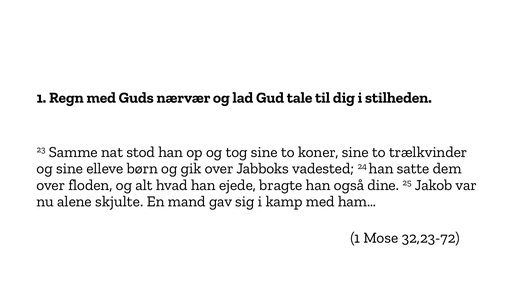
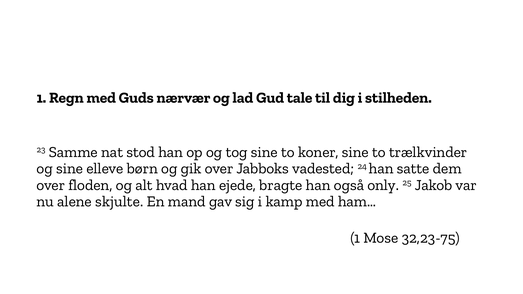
dine: dine -> only
32,23-72: 32,23-72 -> 32,23-75
